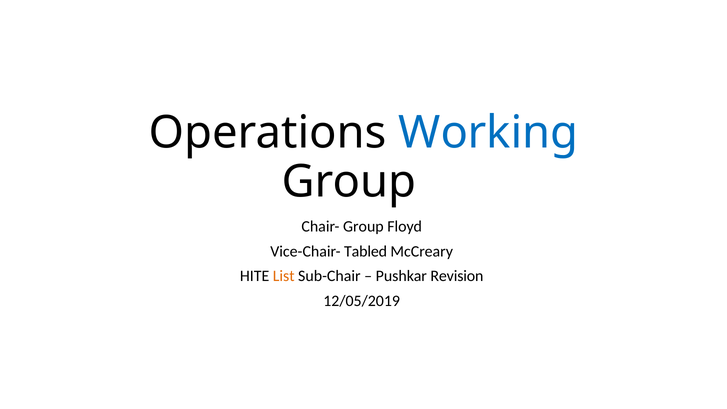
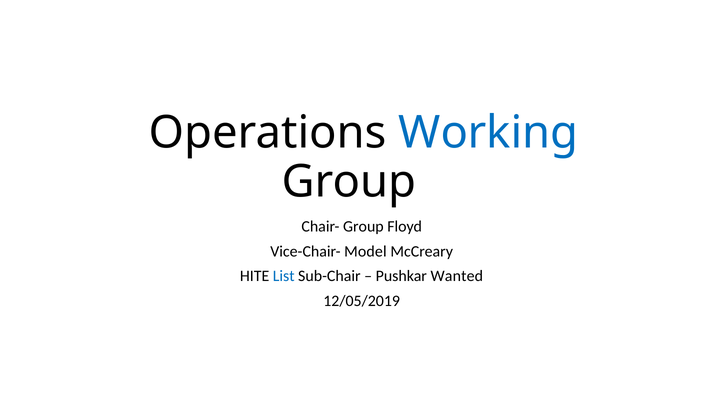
Tabled: Tabled -> Model
List colour: orange -> blue
Revision: Revision -> Wanted
